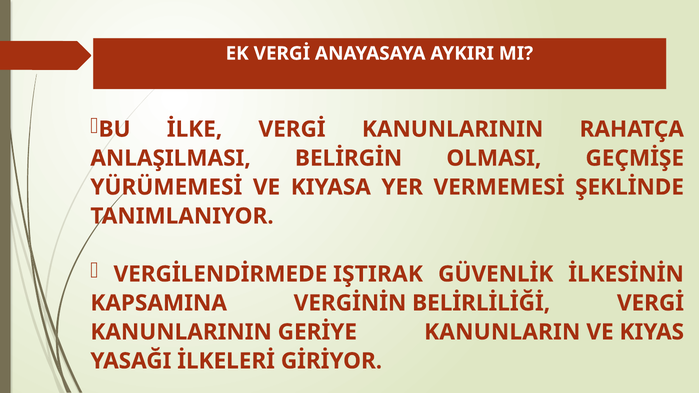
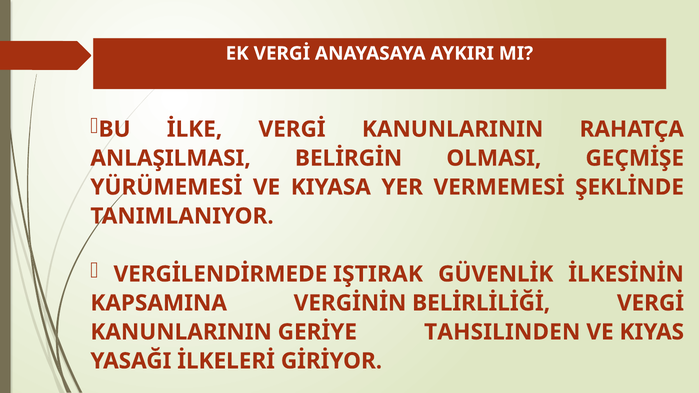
KANUNLARIN: KANUNLARIN -> TAHSILINDEN
